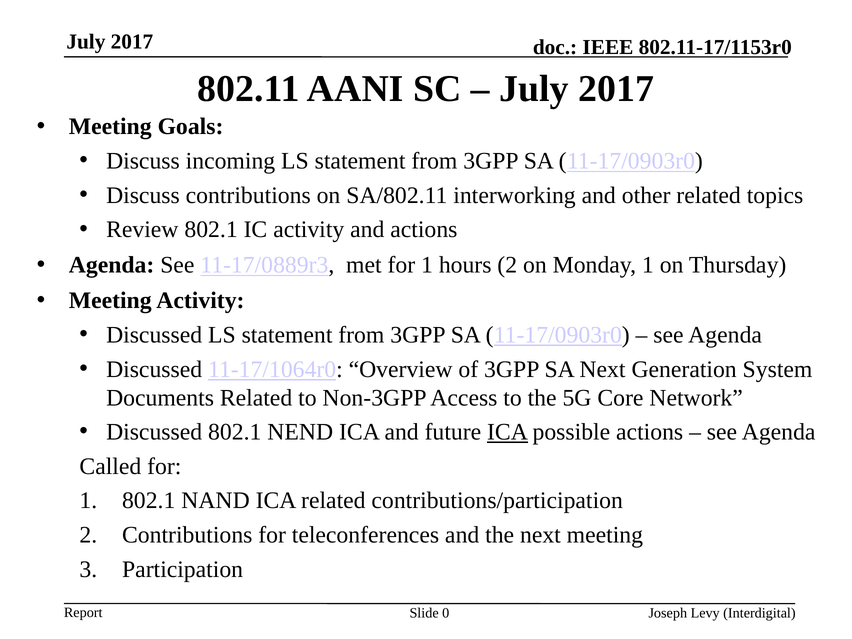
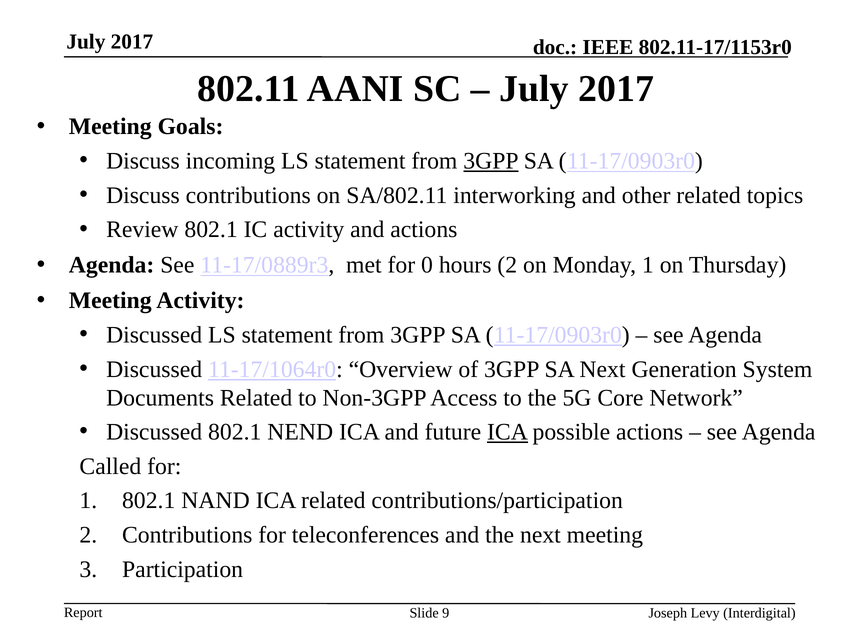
3GPP at (491, 161) underline: none -> present
met for 1: 1 -> 0
0: 0 -> 9
